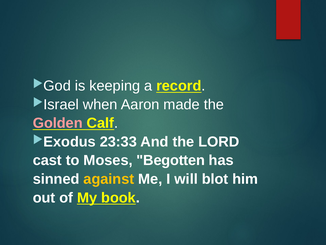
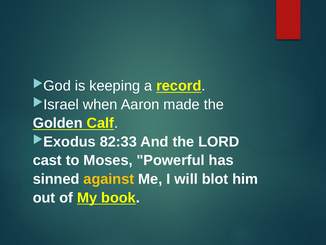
Golden colour: pink -> white
23:33: 23:33 -> 82:33
Begotten: Begotten -> Powerful
